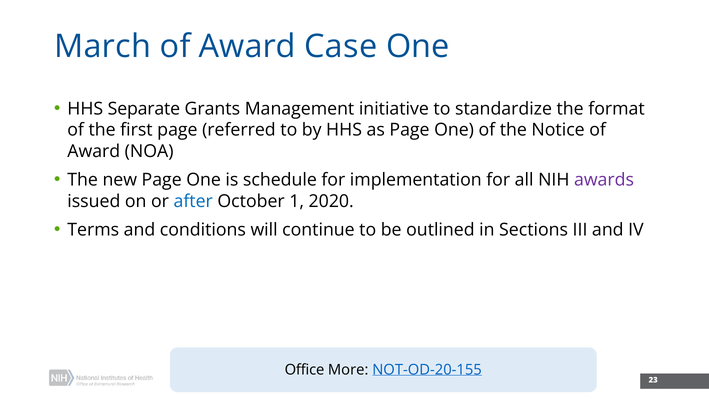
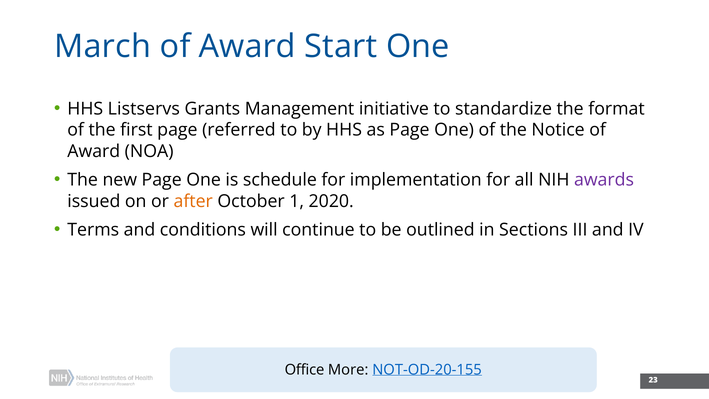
Case: Case -> Start
Separate: Separate -> Listservs
after colour: blue -> orange
